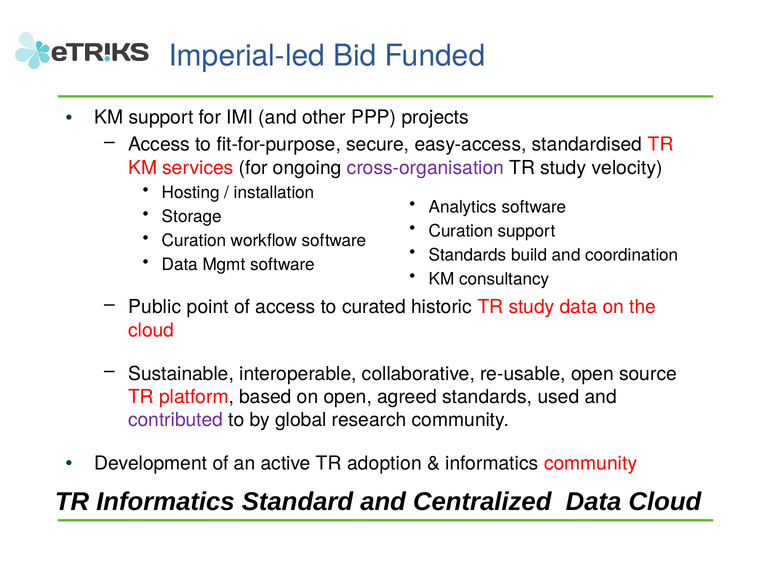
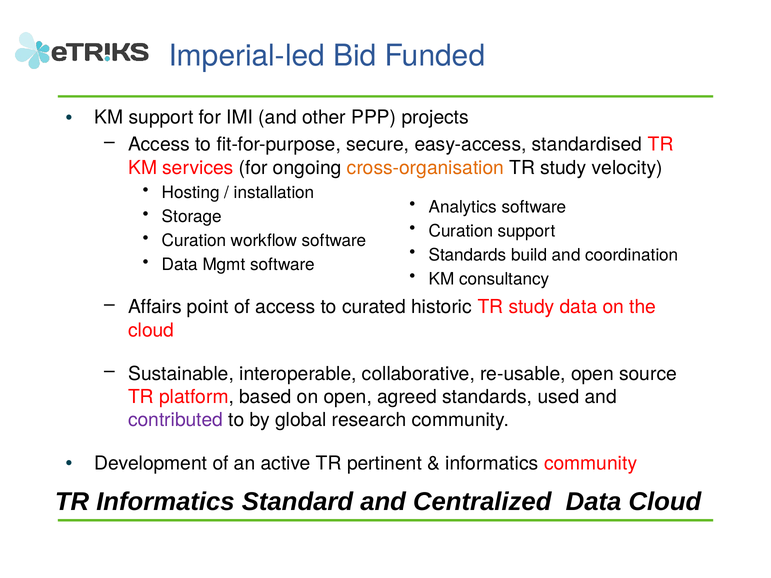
cross-organisation colour: purple -> orange
Public: Public -> Affairs
adoption: adoption -> pertinent
